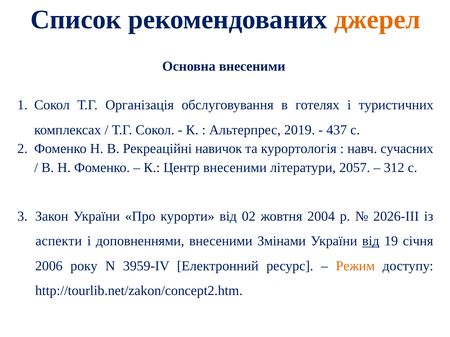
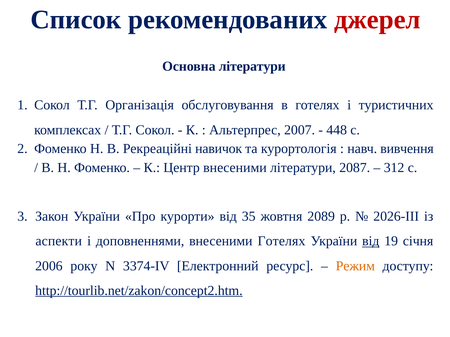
джерел colour: orange -> red
Основна внесеними: внесеними -> літератури
2019: 2019 -> 2007
437: 437 -> 448
сучасних: сучасних -> вивчення
2057: 2057 -> 2087
02: 02 -> 35
2004: 2004 -> 2089
внесеними Змінами: Змінами -> Готелях
3959-IV: 3959-IV -> 3374-IV
http://tourlib.net/zakon/concept2.htm underline: none -> present
